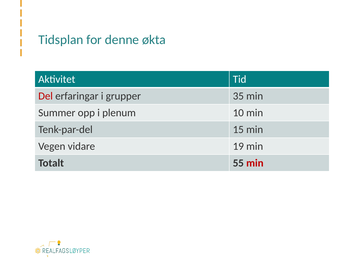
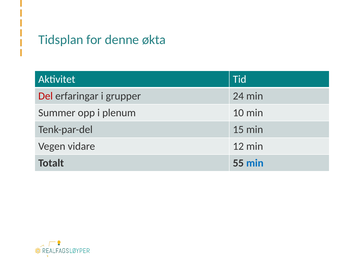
35: 35 -> 24
19: 19 -> 12
min at (255, 163) colour: red -> blue
